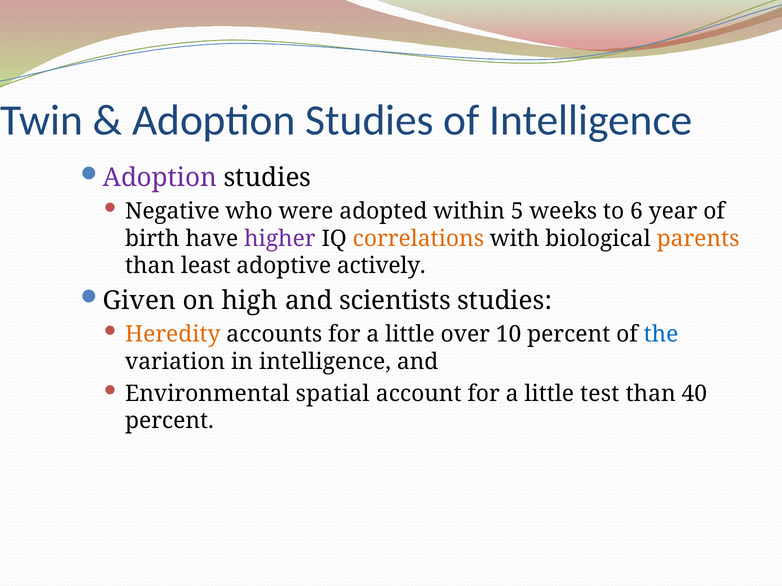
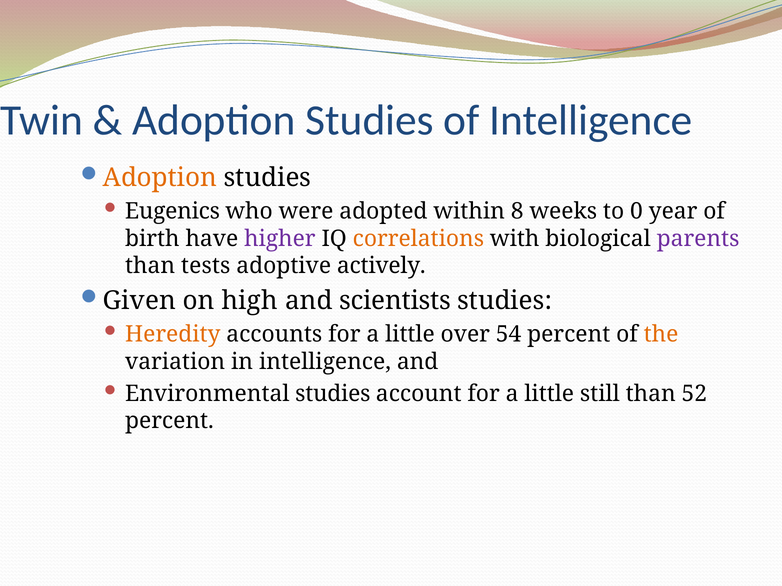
Adoption at (160, 178) colour: purple -> orange
Negative: Negative -> Eugenics
5: 5 -> 8
6: 6 -> 0
parents colour: orange -> purple
least: least -> tests
10: 10 -> 54
the colour: blue -> orange
Environmental spatial: spatial -> studies
test: test -> still
40: 40 -> 52
